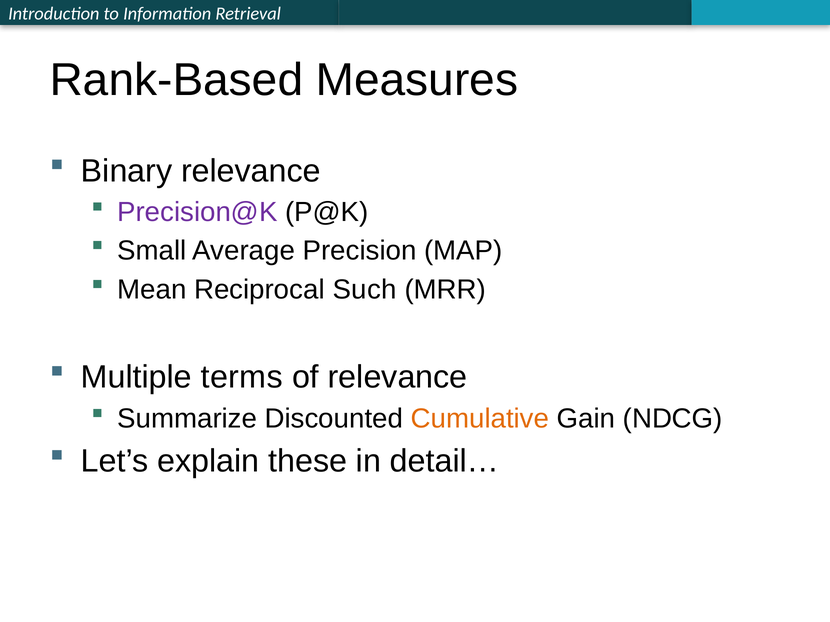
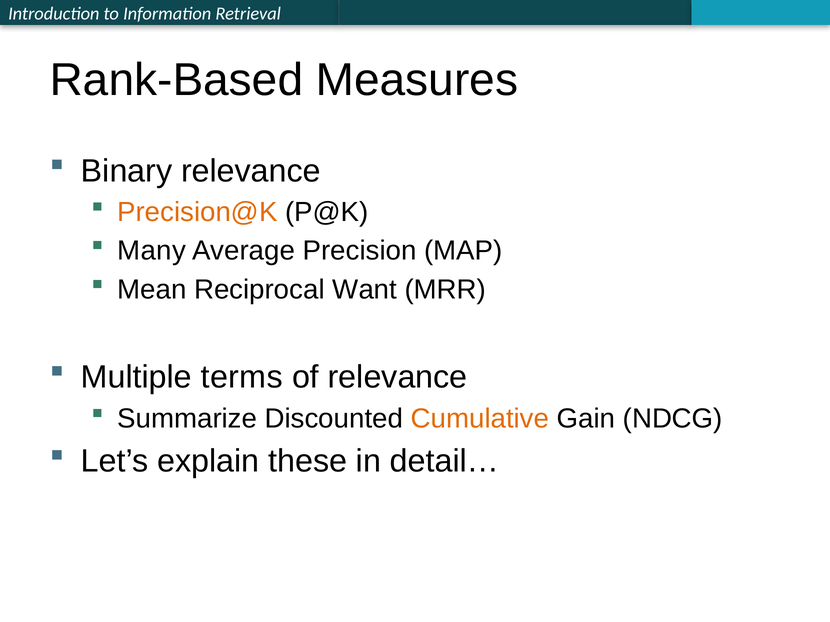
Precision@K colour: purple -> orange
Small: Small -> Many
Such: Such -> Want
